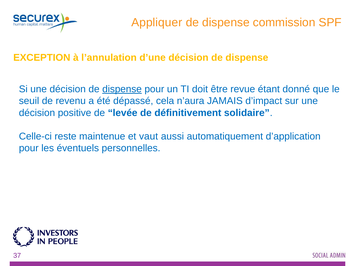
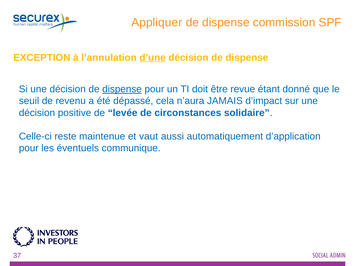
d’une underline: none -> present
définitivement: définitivement -> circonstances
personnelles: personnelles -> communique
